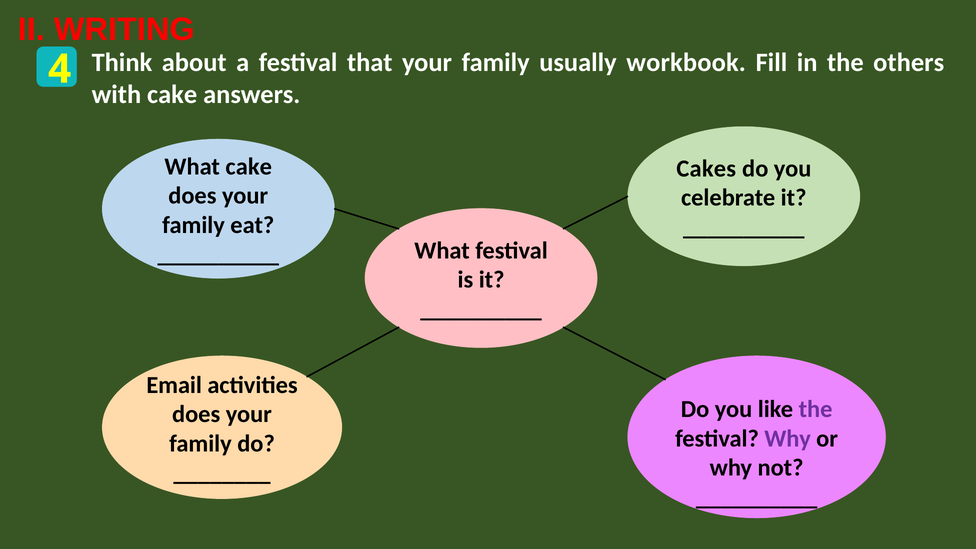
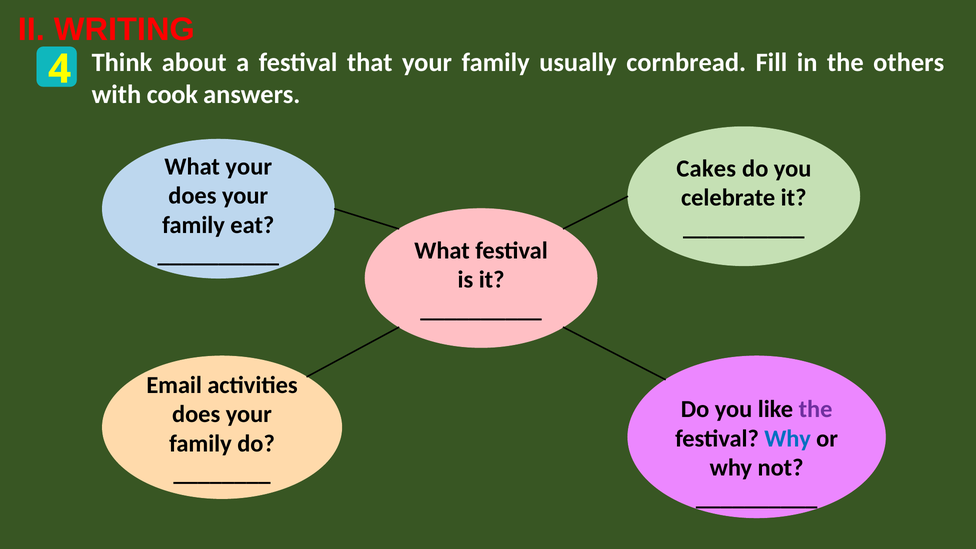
workbook: workbook -> cornbread
with cake: cake -> cook
What cake: cake -> your
Why at (788, 439) colour: purple -> blue
